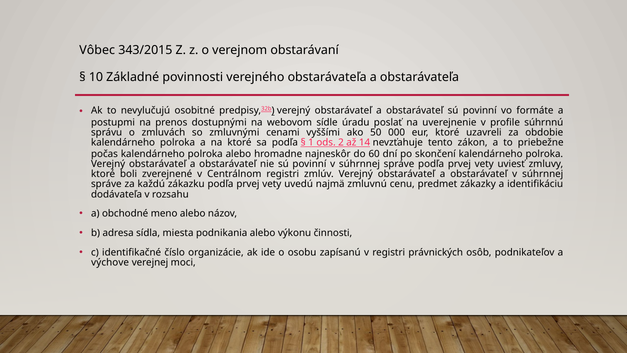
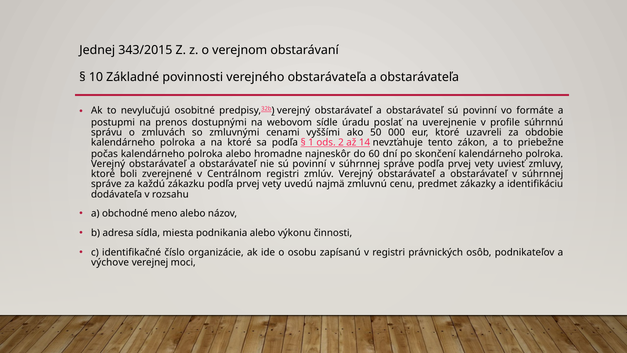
Vôbec: Vôbec -> Jednej
